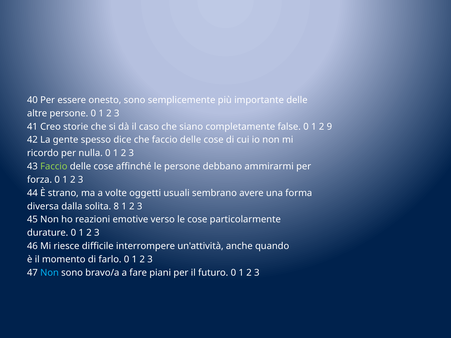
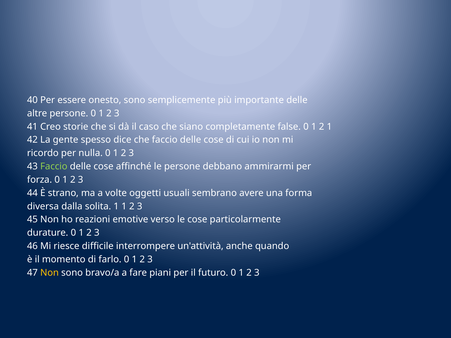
2 9: 9 -> 1
solita 8: 8 -> 1
Non at (50, 273) colour: light blue -> yellow
